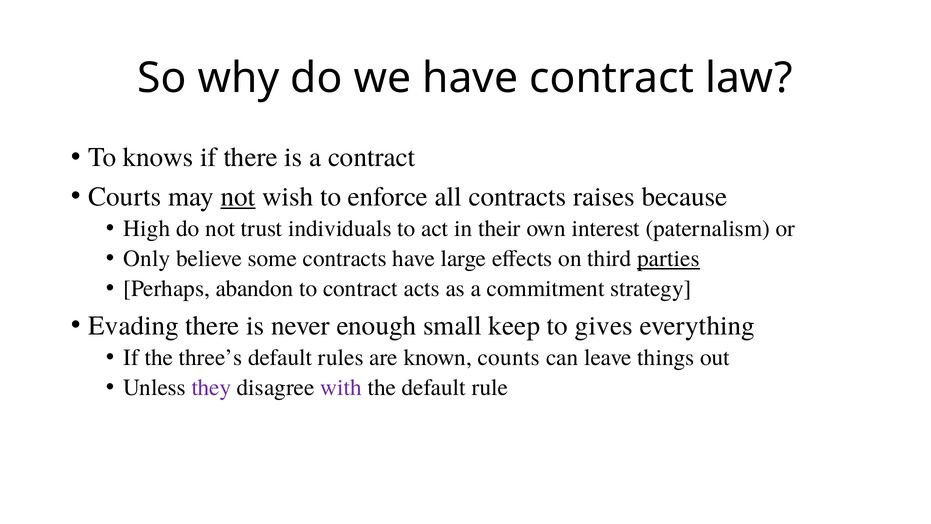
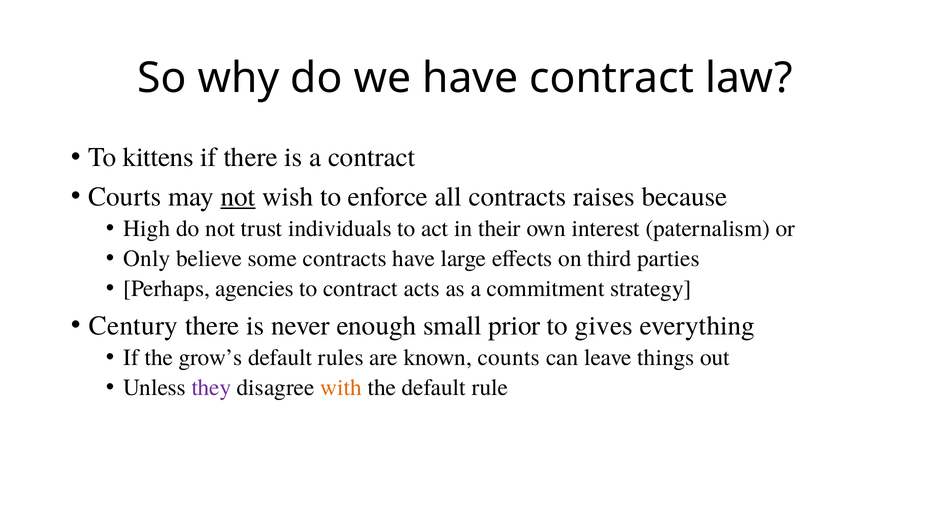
knows: knows -> kittens
parties underline: present -> none
abandon: abandon -> agencies
Evading: Evading -> Century
keep: keep -> prior
three’s: three’s -> grow’s
with colour: purple -> orange
